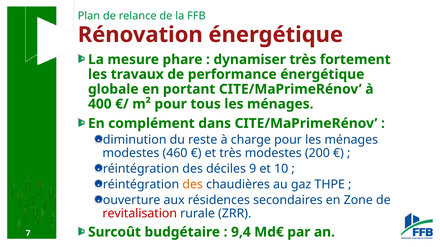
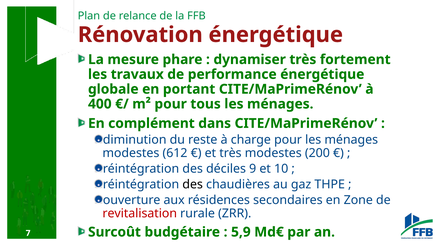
460: 460 -> 612
des at (193, 185) colour: orange -> black
9,4: 9,4 -> 5,9
